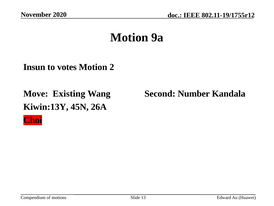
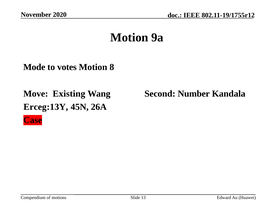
Insun: Insun -> Mode
2: 2 -> 8
Kiwin:13Y: Kiwin:13Y -> Erceg:13Y
Choi: Choi -> Case
